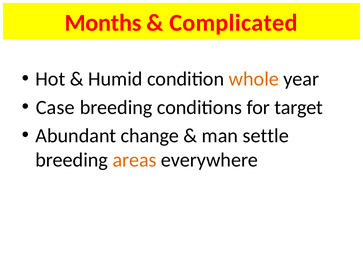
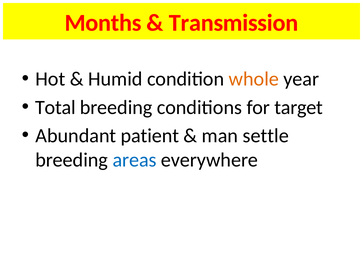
Complicated: Complicated -> Transmission
Case: Case -> Total
change: change -> patient
areas colour: orange -> blue
